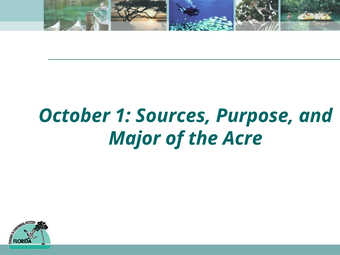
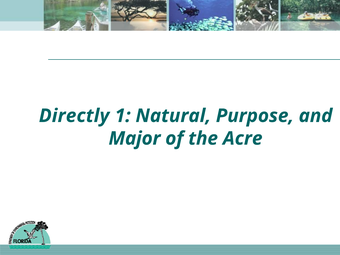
October: October -> Directly
Sources: Sources -> Natural
